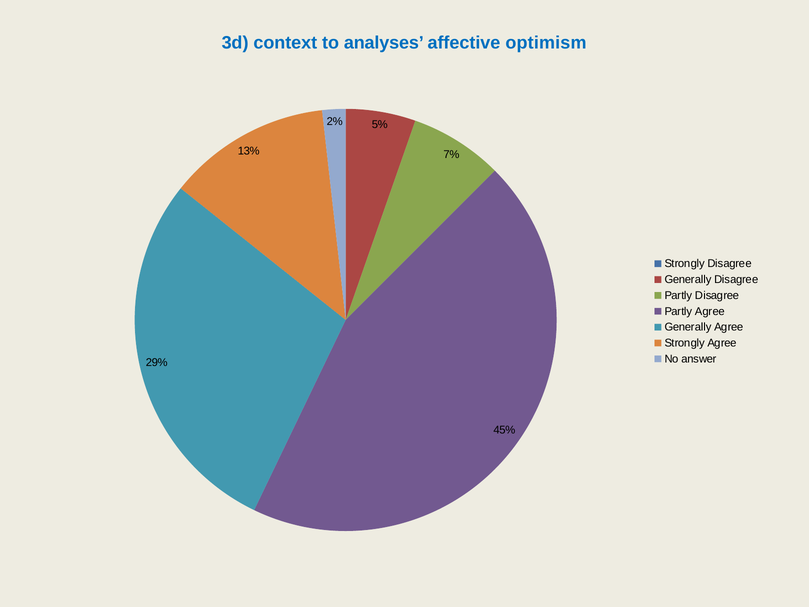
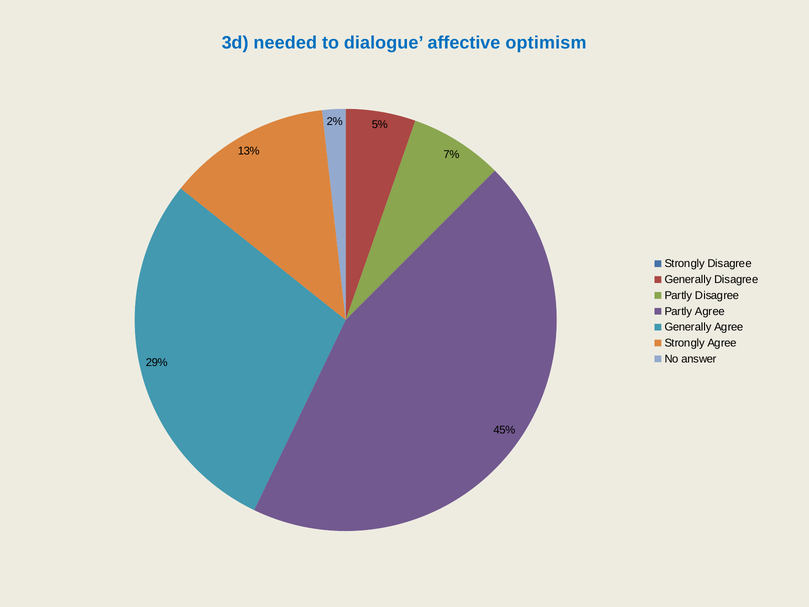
context: context -> needed
analyses: analyses -> dialogue
